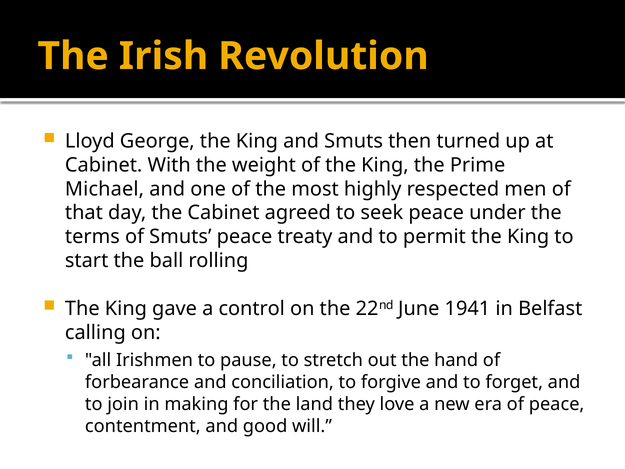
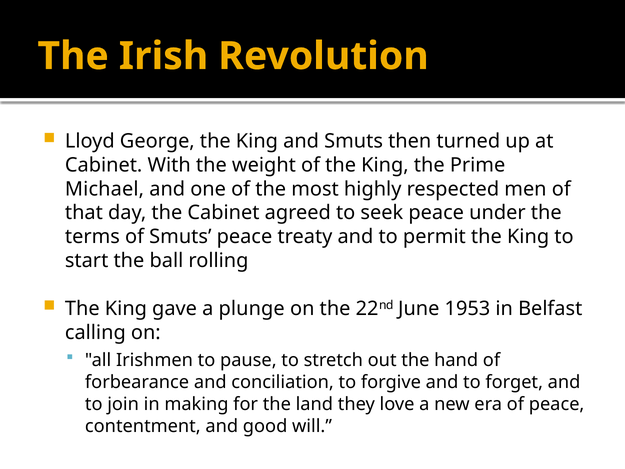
control: control -> plunge
1941: 1941 -> 1953
